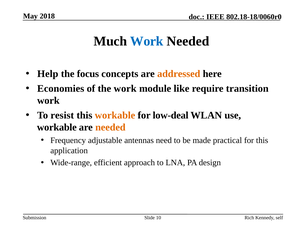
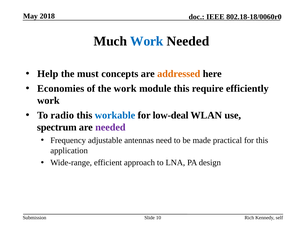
focus: focus -> must
module like: like -> this
transition: transition -> efficiently
resist: resist -> radio
workable at (115, 115) colour: orange -> blue
workable at (57, 127): workable -> spectrum
needed at (110, 127) colour: orange -> purple
